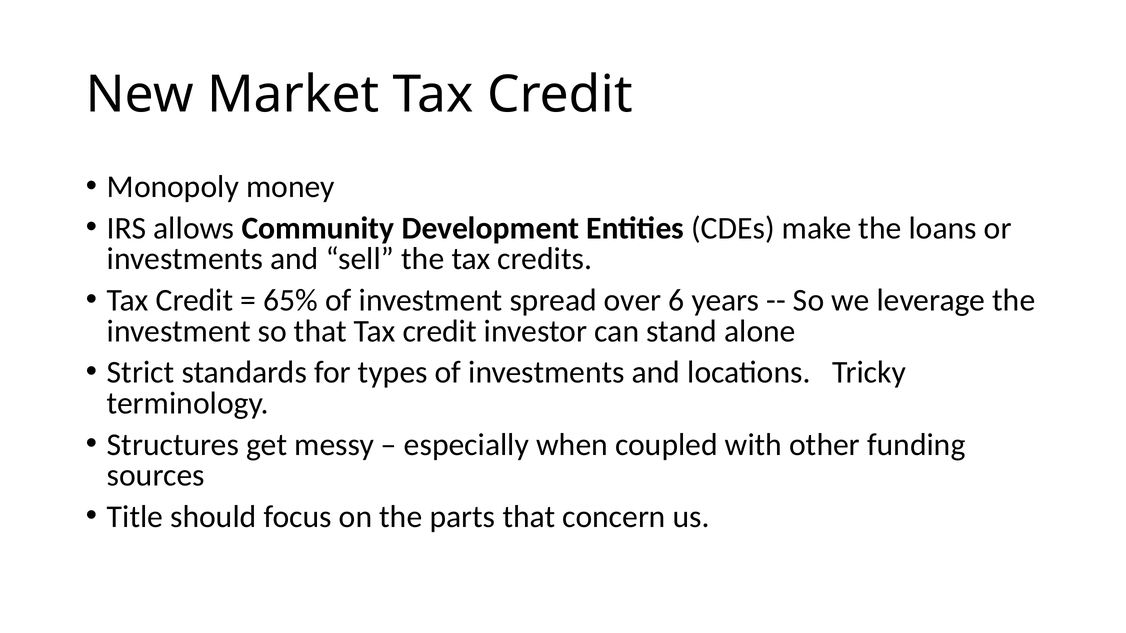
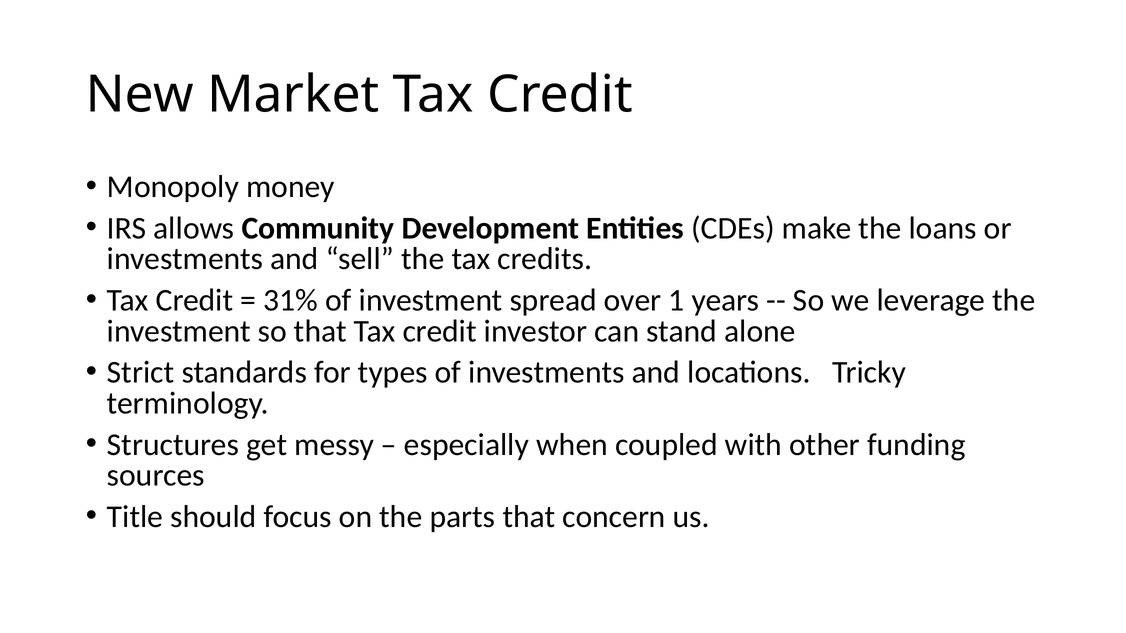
65%: 65% -> 31%
6: 6 -> 1
